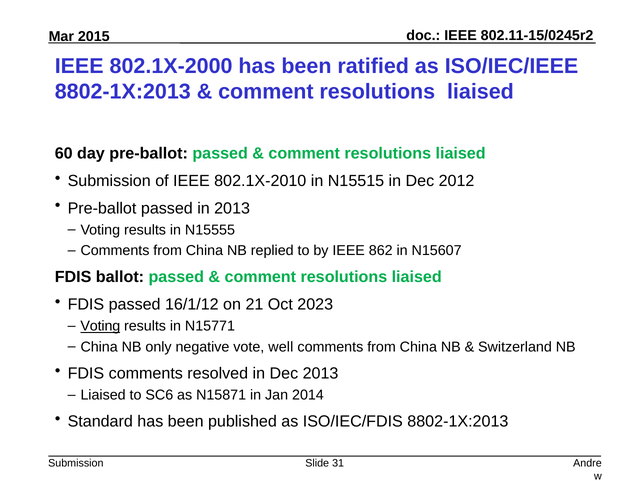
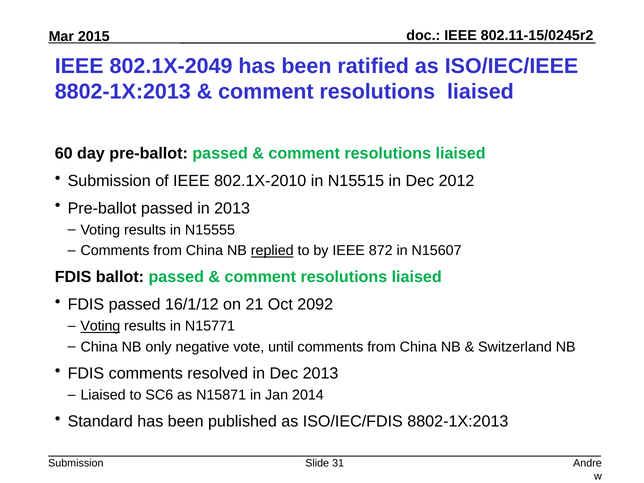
802.1X-2000: 802.1X-2000 -> 802.1X-2049
replied underline: none -> present
862: 862 -> 872
2023: 2023 -> 2092
well: well -> until
